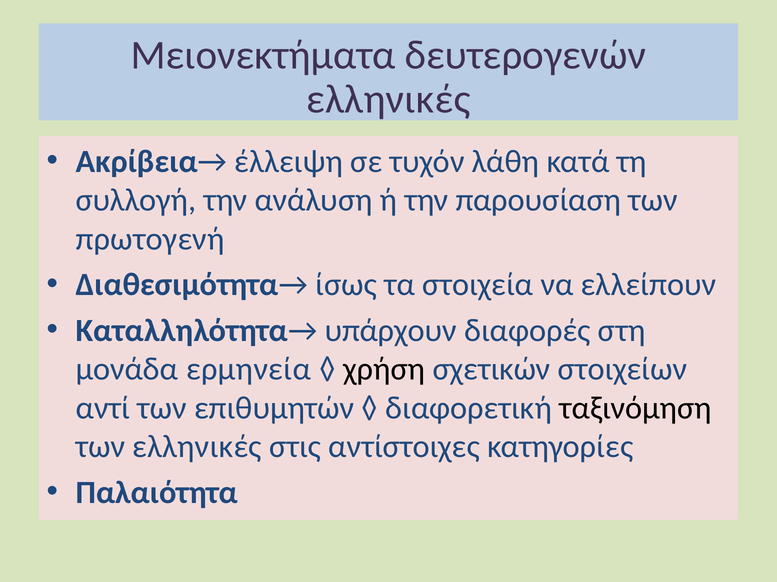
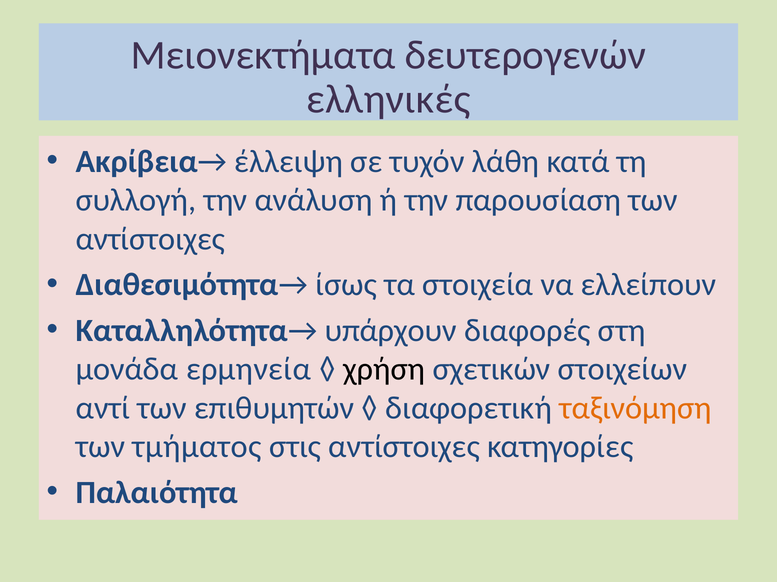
πρωτογενή at (150, 239): πρωτογενή -> αντίστοιχες
ταξινόμηση colour: black -> orange
των ελληνικές: ελληνικές -> τμήματος
